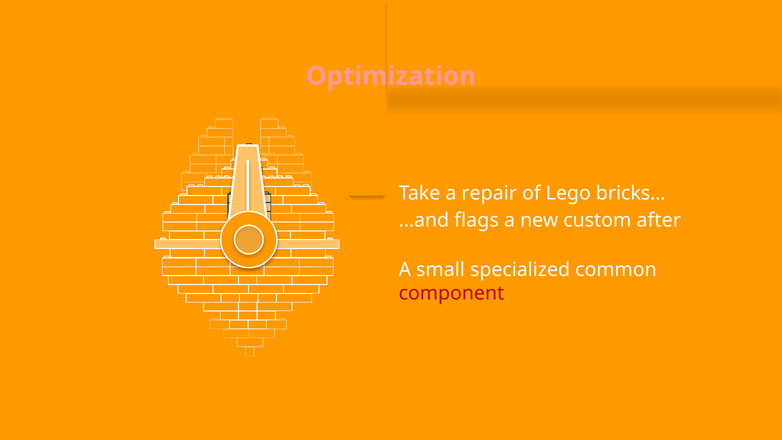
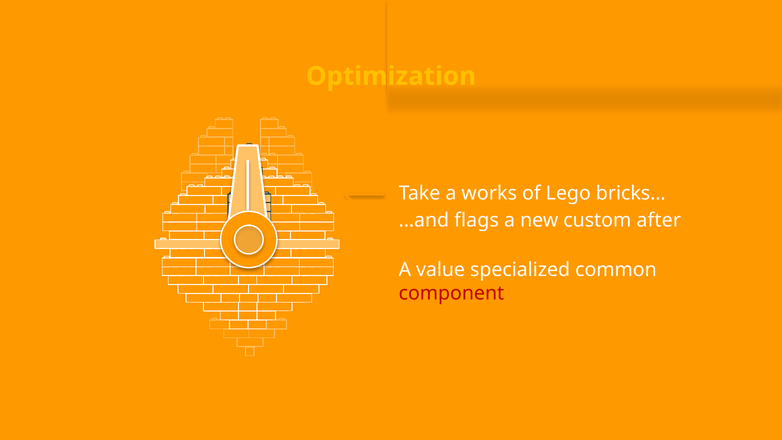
Optimization colour: pink -> yellow
repair: repair -> works
small: small -> value
